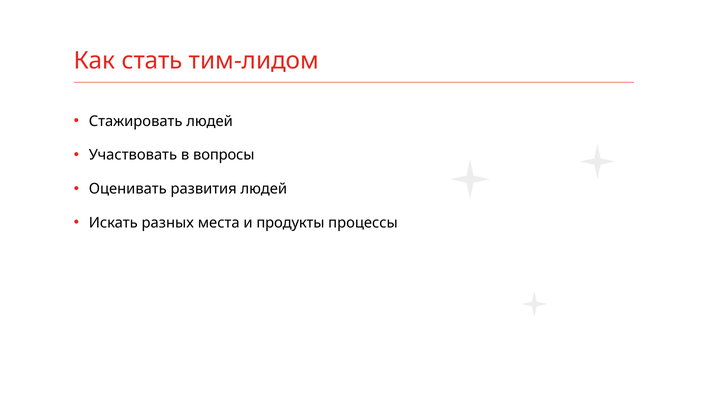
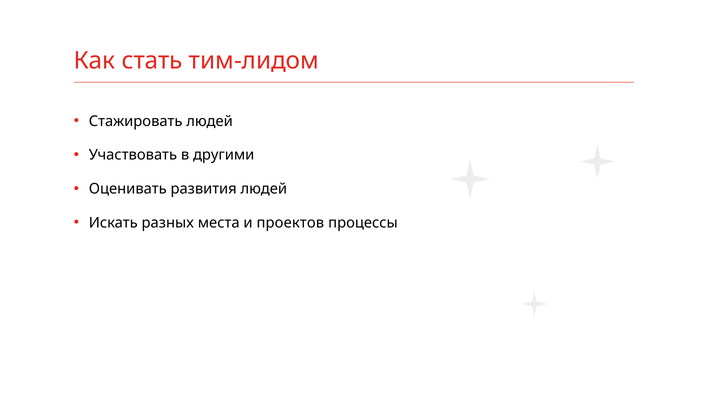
вопросы: вопросы -> другими
продукты: продукты -> проектов
